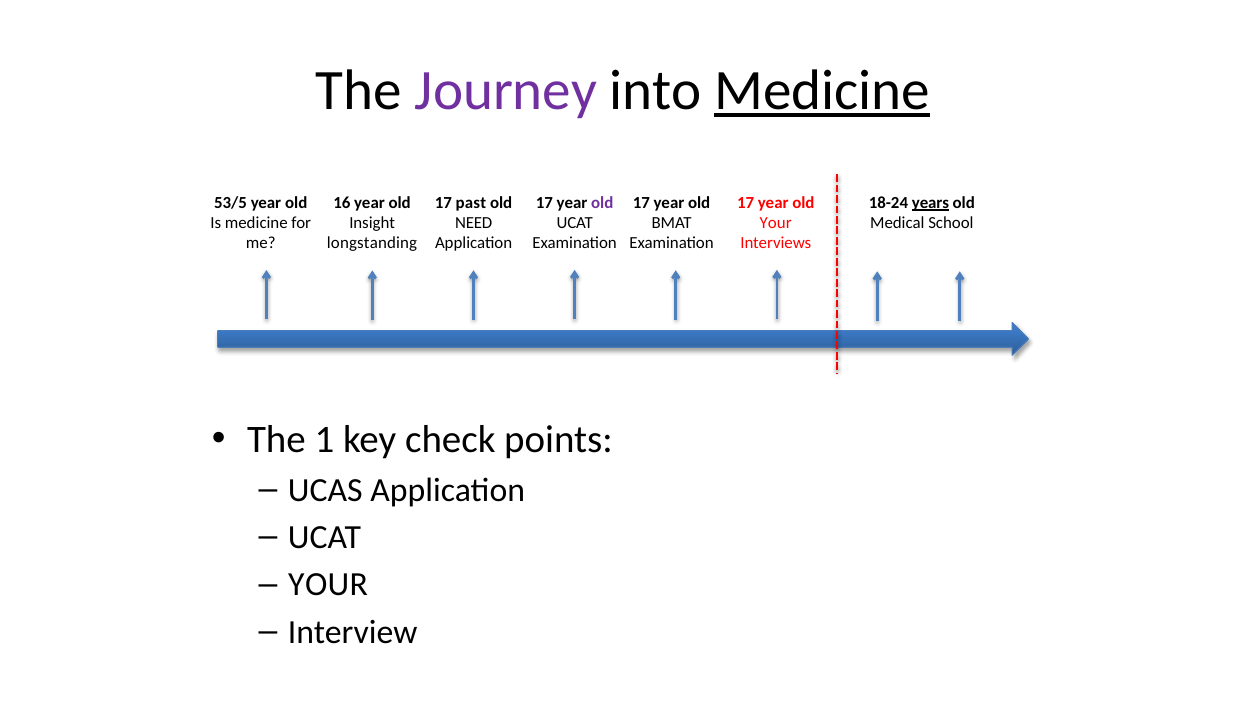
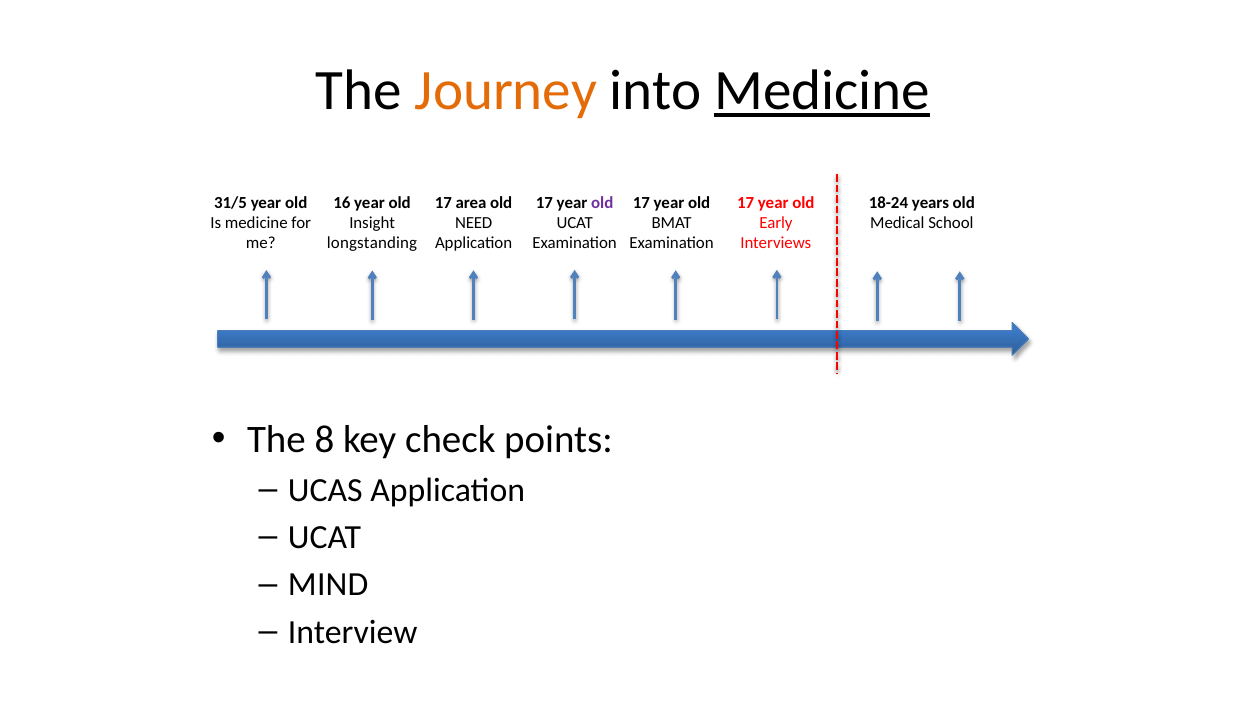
Journey colour: purple -> orange
years underline: present -> none
53/5: 53/5 -> 31/5
past: past -> area
Your at (776, 223): Your -> Early
1: 1 -> 8
YOUR at (328, 585): YOUR -> MIND
